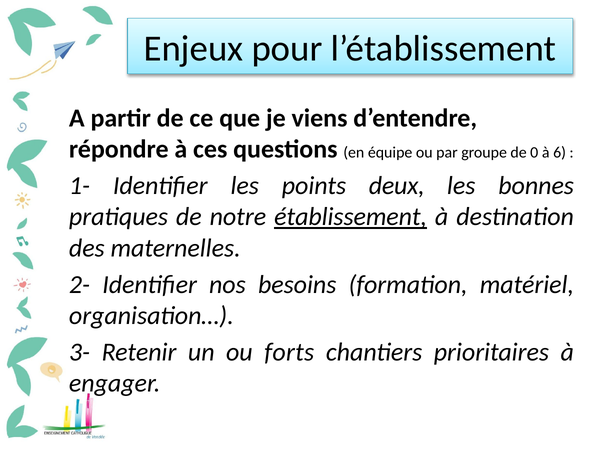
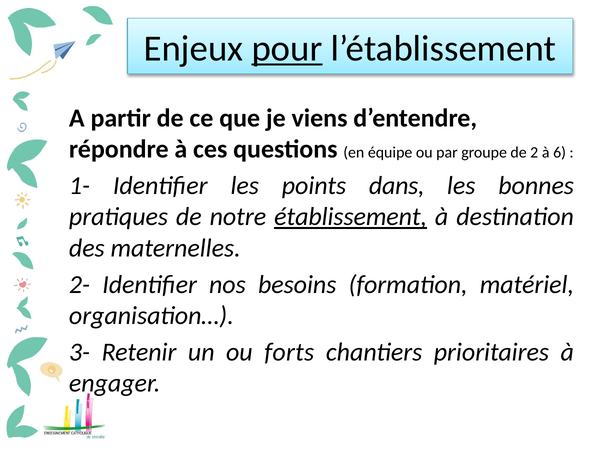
pour underline: none -> present
0: 0 -> 2
deux: deux -> dans
